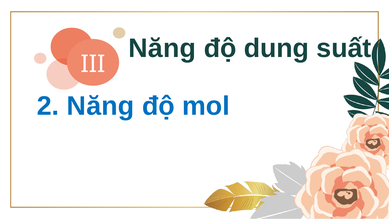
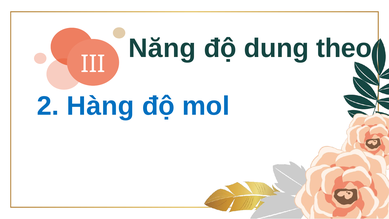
suất: suất -> theo
2 Năng: Năng -> Hàng
